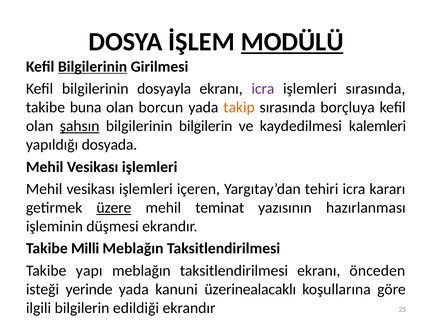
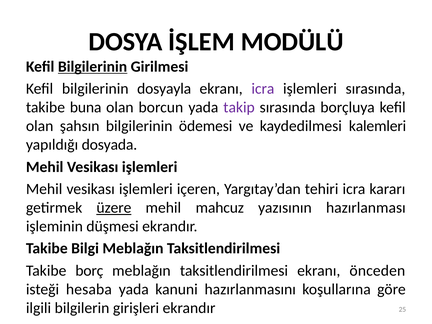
MODÜLÜ underline: present -> none
takip colour: orange -> purple
şahsın underline: present -> none
bilgilerinin bilgilerin: bilgilerin -> ödemesi
teminat: teminat -> mahcuz
Milli: Milli -> Bilgi
yapı: yapı -> borç
yerinde: yerinde -> hesaba
üzerinealacaklı: üzerinealacaklı -> hazırlanmasını
edildiği: edildiği -> girişleri
